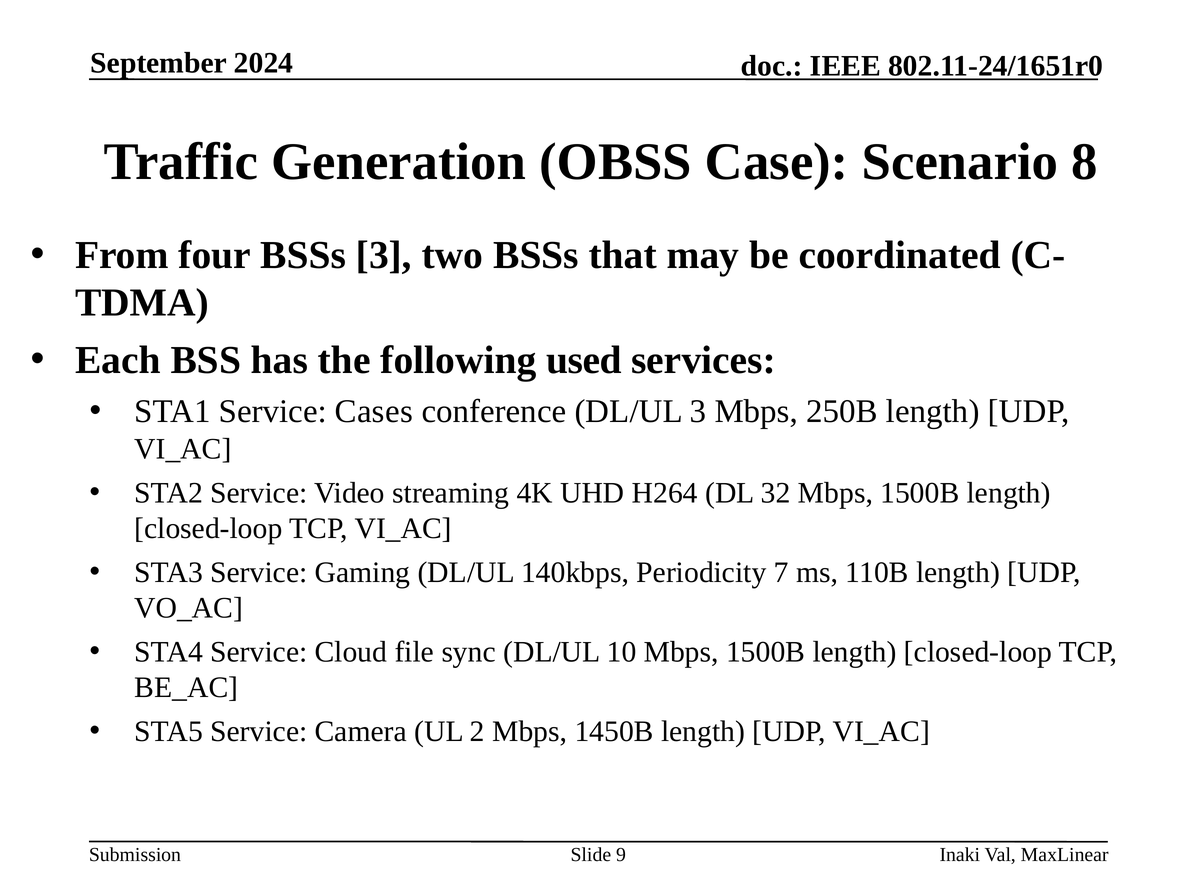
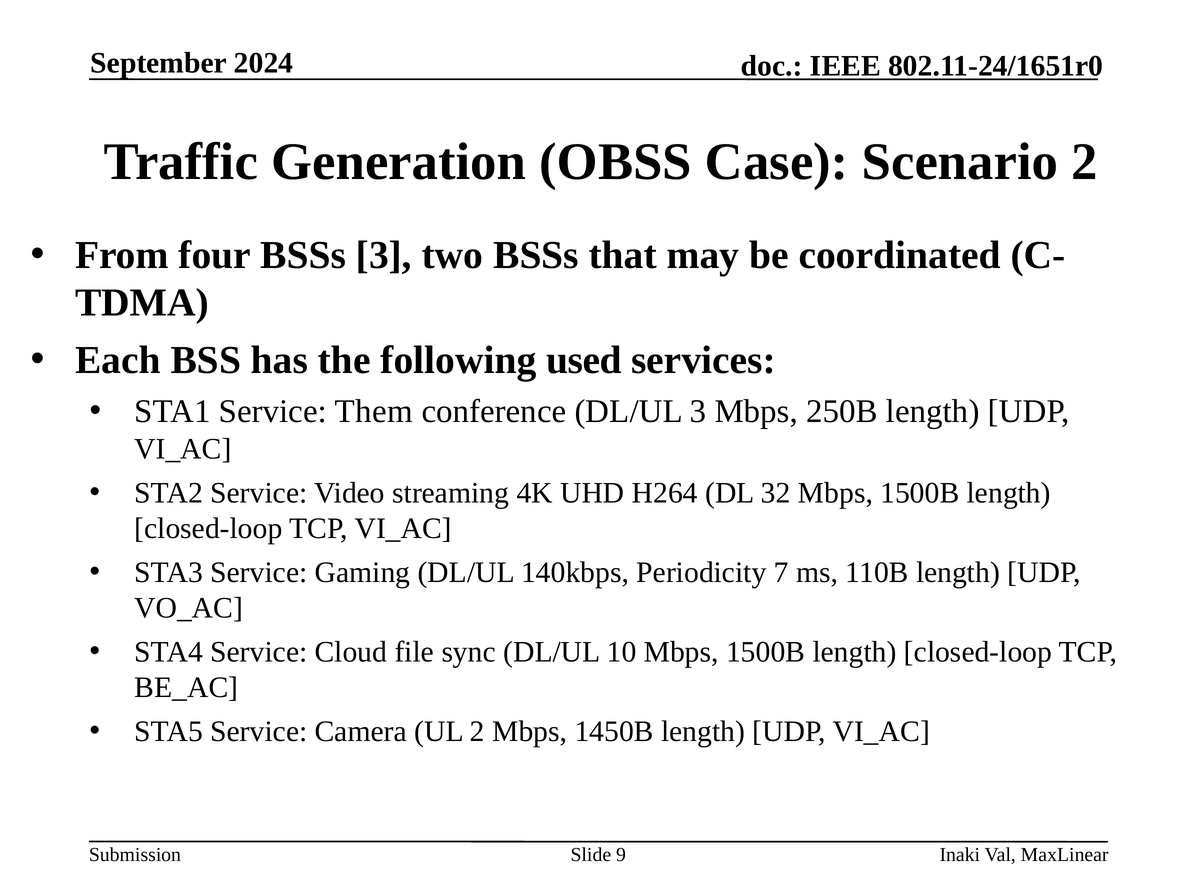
Scenario 8: 8 -> 2
Cases: Cases -> Them
